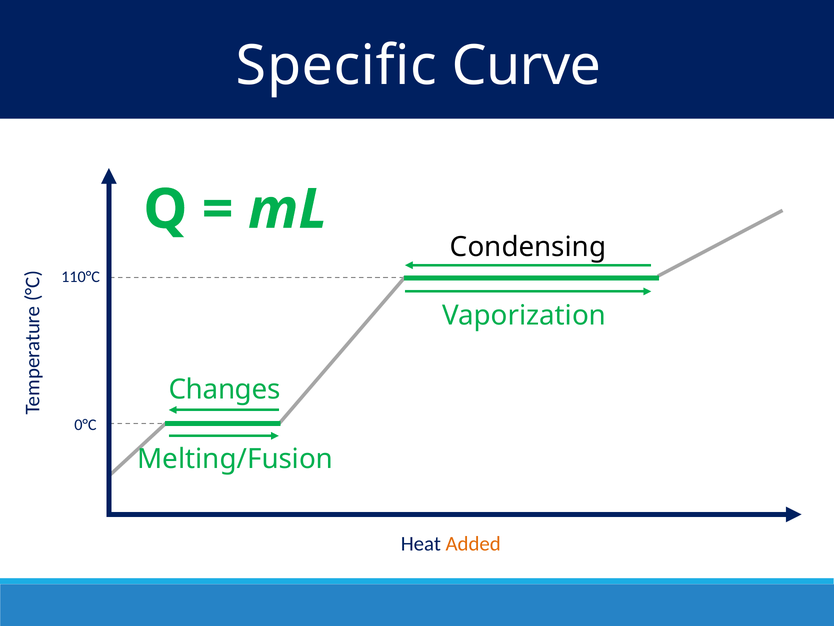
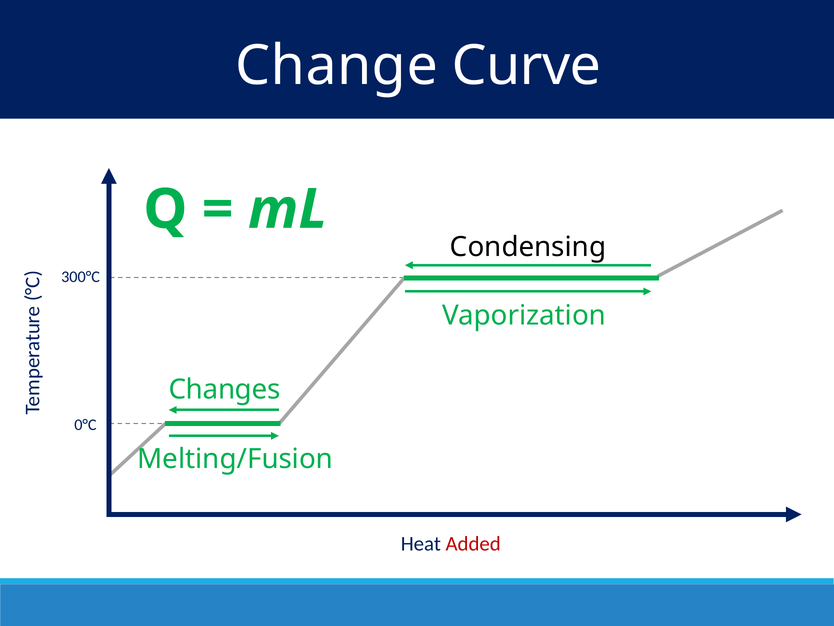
Specific: Specific -> Change
110°C: 110°C -> 300°C
Added colour: orange -> red
